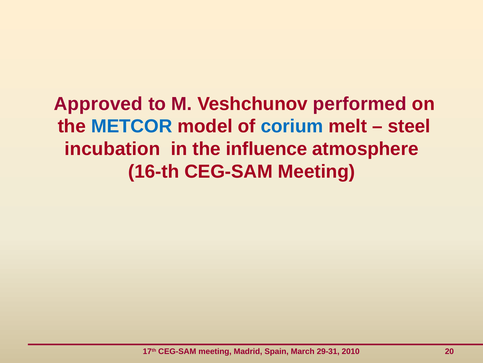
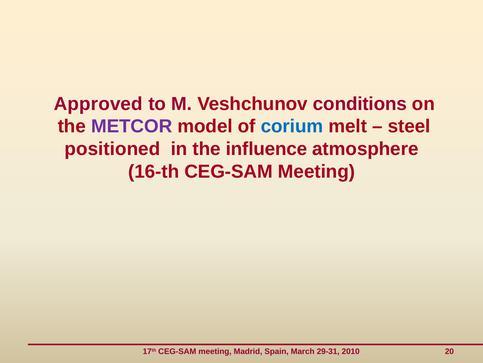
performed: performed -> conditions
METCOR colour: blue -> purple
incubation: incubation -> positioned
